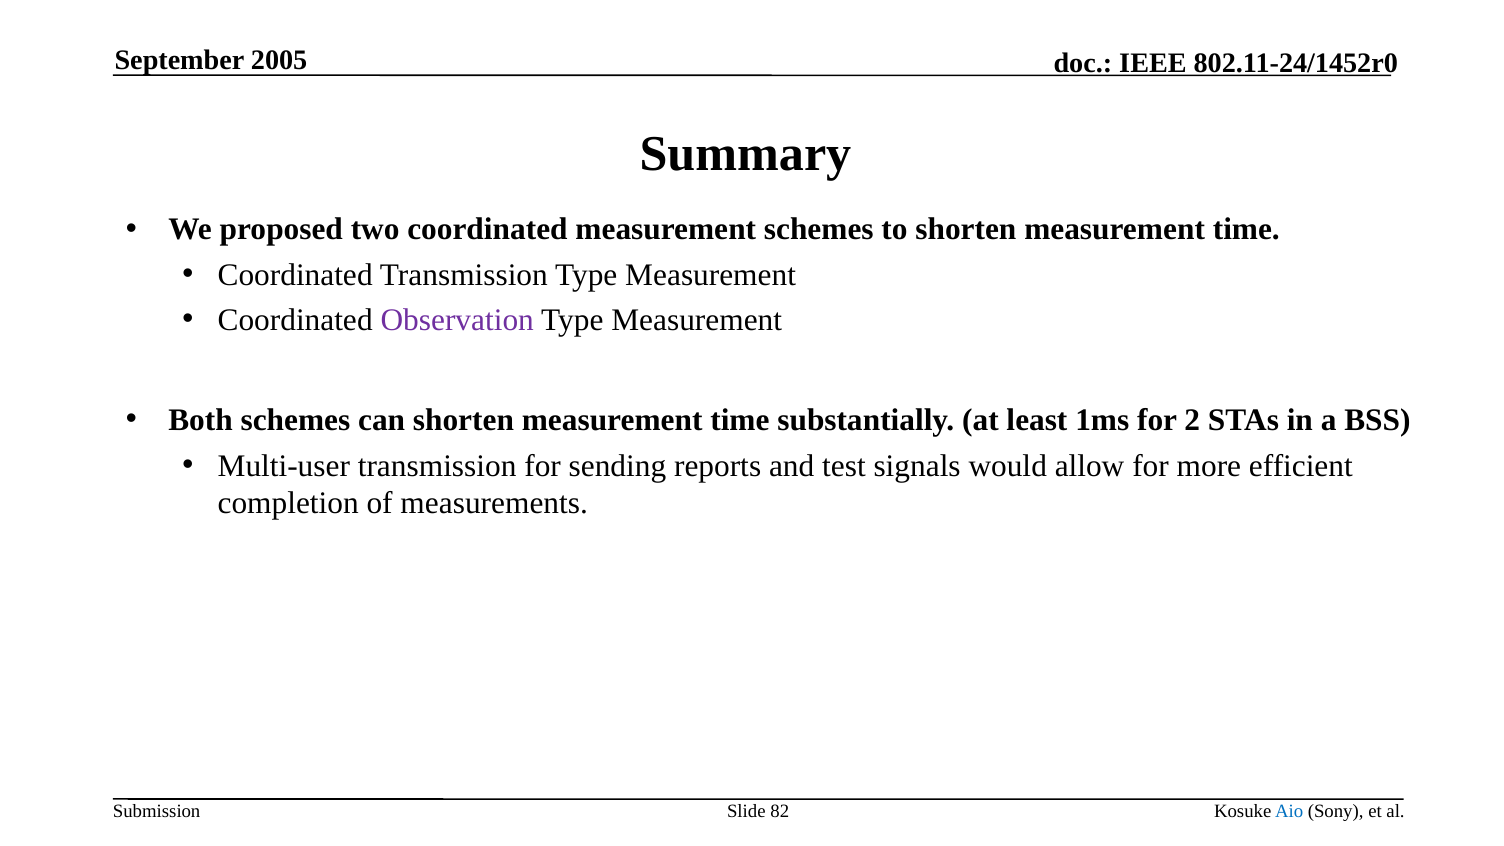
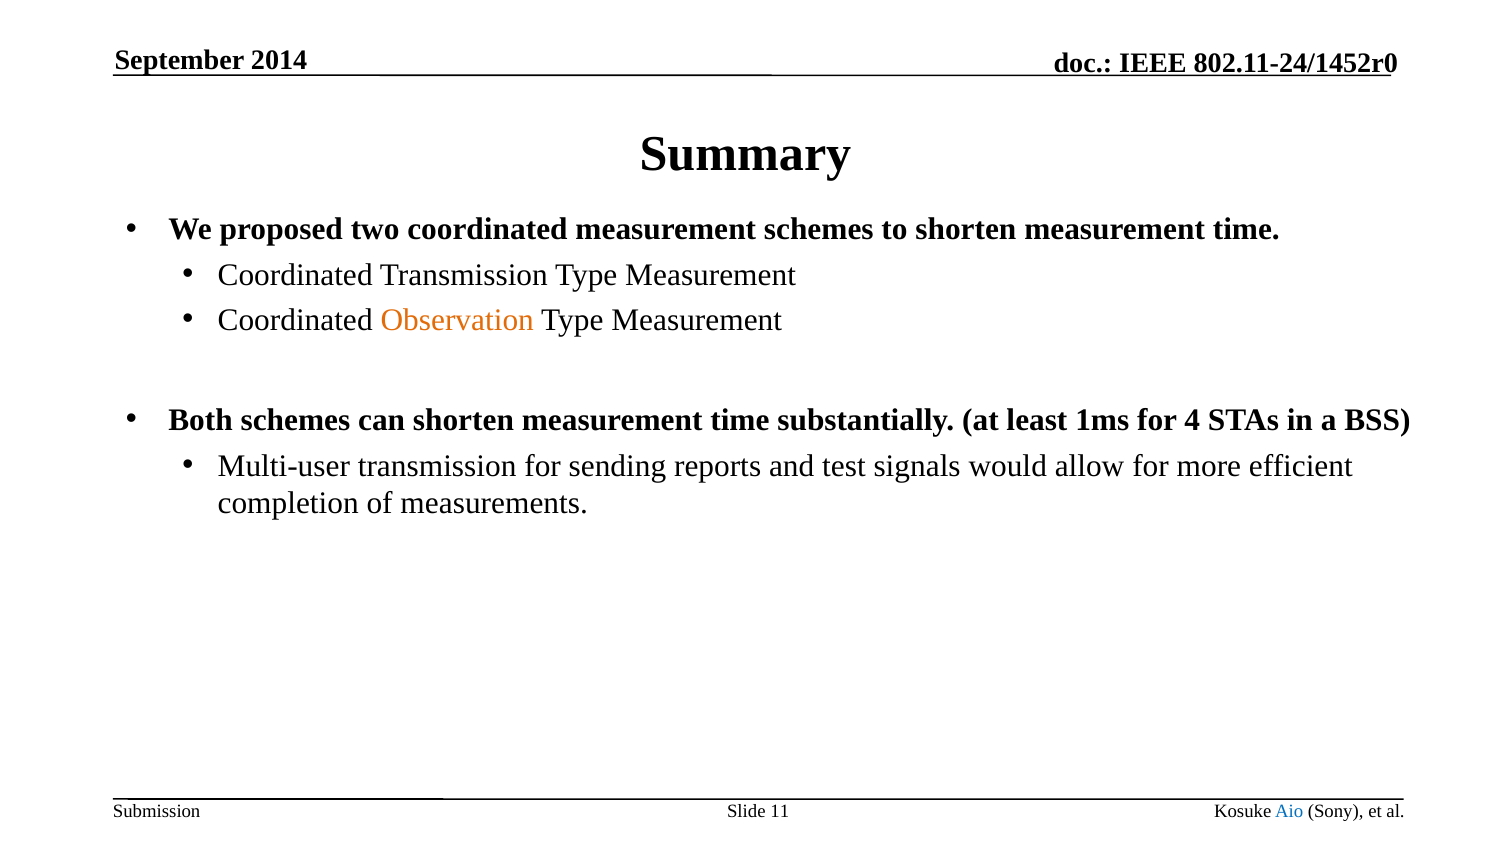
2005: 2005 -> 2014
Observation colour: purple -> orange
2: 2 -> 4
82: 82 -> 11
